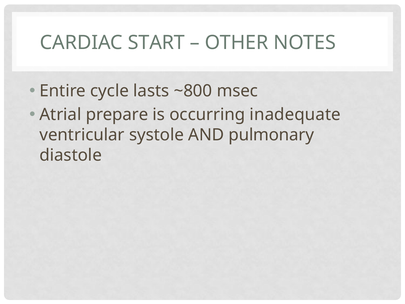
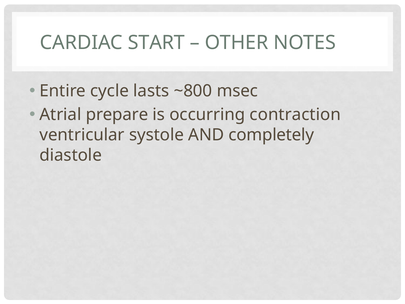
inadequate: inadequate -> contraction
pulmonary: pulmonary -> completely
